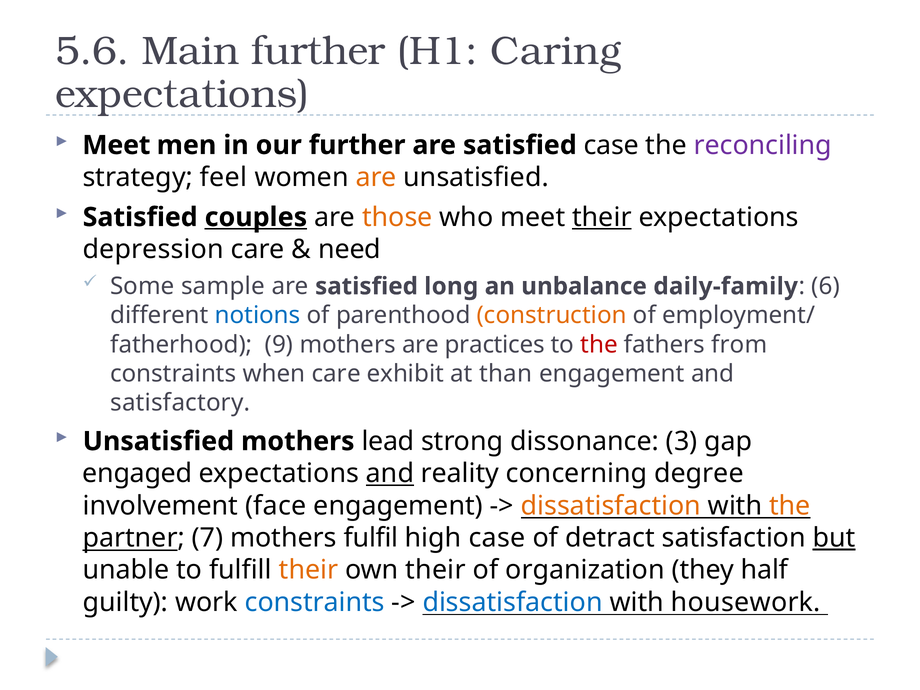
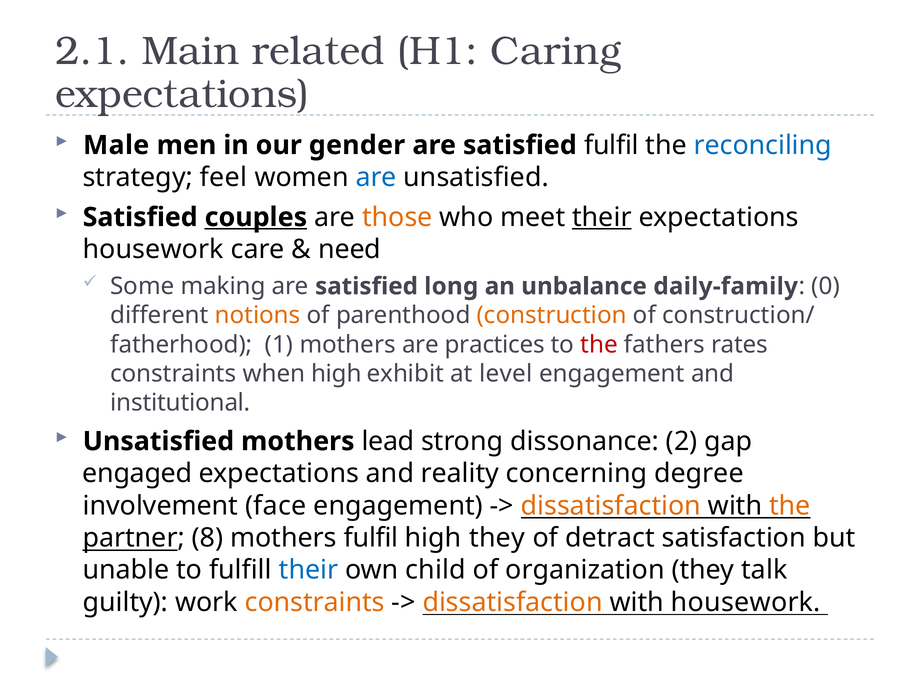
5.6: 5.6 -> 2.1
Main further: further -> related
Meet at (116, 145): Meet -> Male
our further: further -> gender
satisfied case: case -> fulfil
reconciling colour: purple -> blue
are at (376, 177) colour: orange -> blue
depression at (153, 249): depression -> housework
sample: sample -> making
6: 6 -> 0
notions colour: blue -> orange
employment/: employment/ -> construction/
9: 9 -> 1
from: from -> rates
when care: care -> high
than: than -> level
satisfactory: satisfactory -> institutional
3: 3 -> 2
and at (390, 474) underline: present -> none
7: 7 -> 8
high case: case -> they
but underline: present -> none
their at (309, 570) colour: orange -> blue
own their: their -> child
half: half -> talk
constraints at (315, 602) colour: blue -> orange
dissatisfaction at (513, 602) colour: blue -> orange
